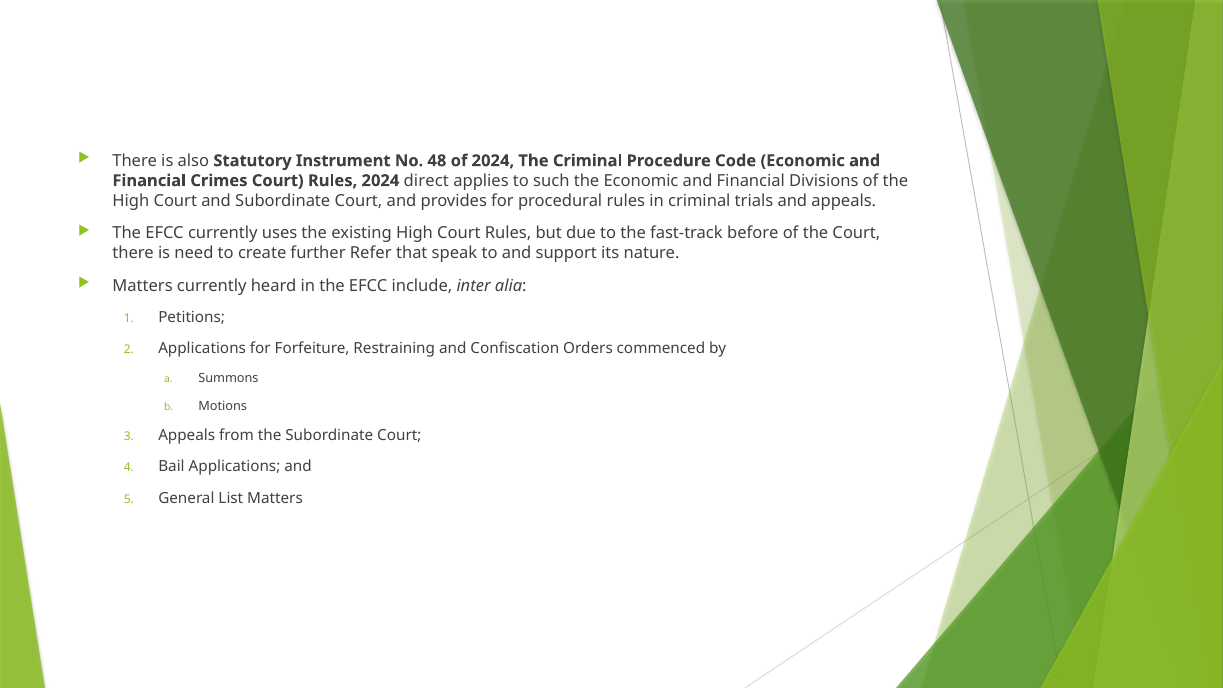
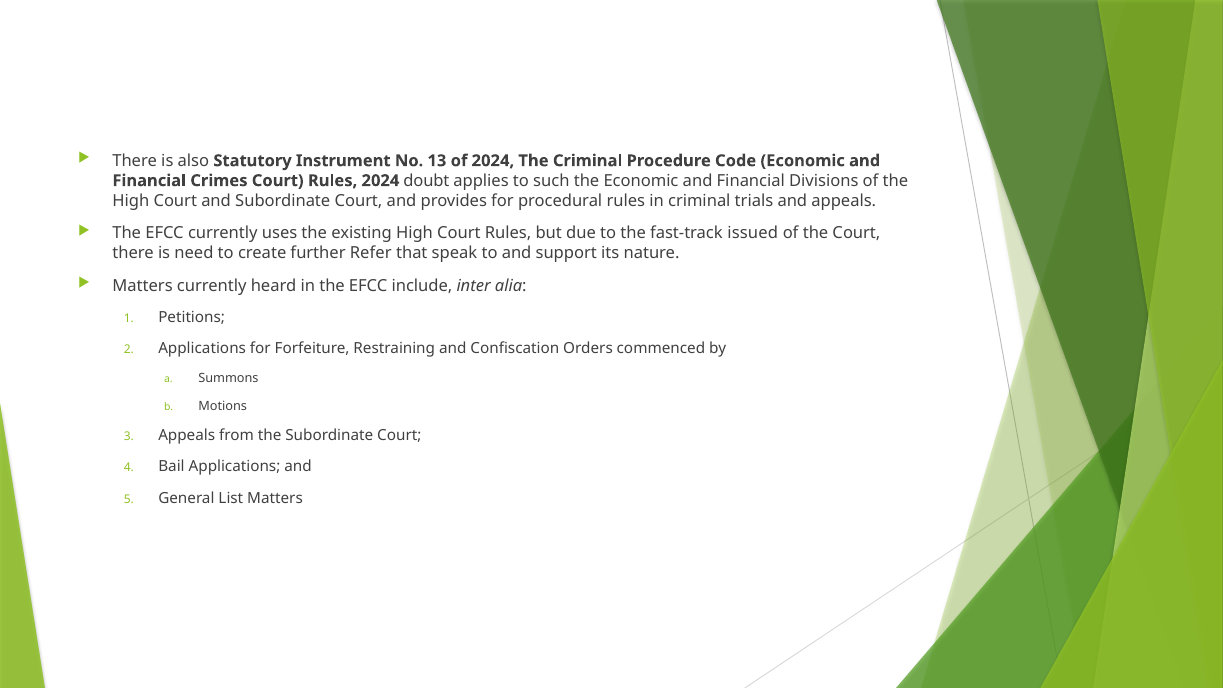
48: 48 -> 13
direct: direct -> doubt
before: before -> issued
